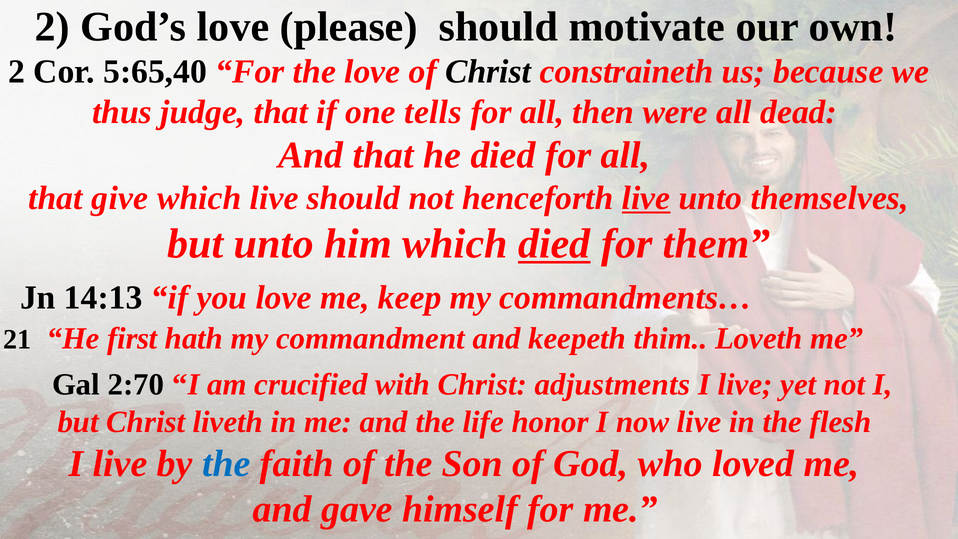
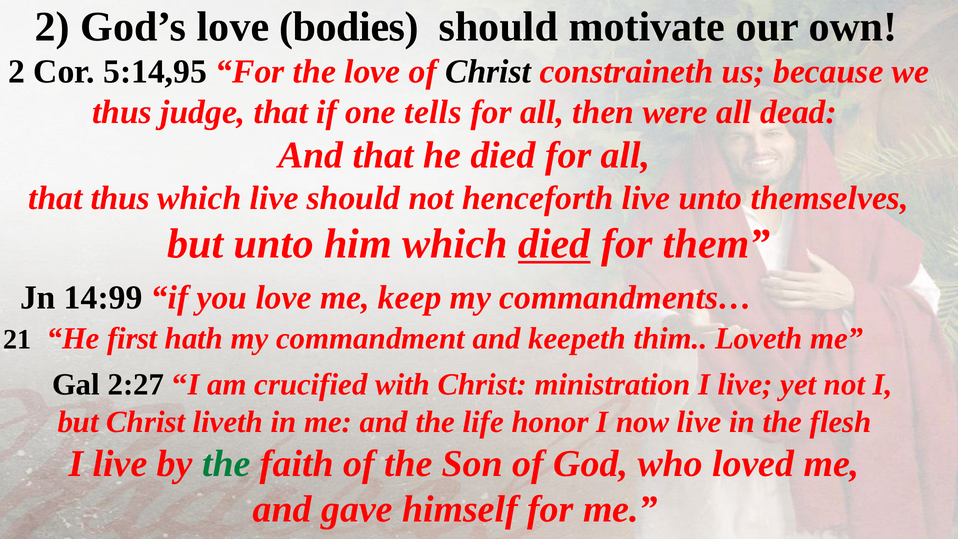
please: please -> bodies
5:65,40: 5:65,40 -> 5:14,95
that give: give -> thus
live at (646, 198) underline: present -> none
14:13: 14:13 -> 14:99
2:70: 2:70 -> 2:27
adjustments: adjustments -> ministration
the at (226, 463) colour: blue -> green
